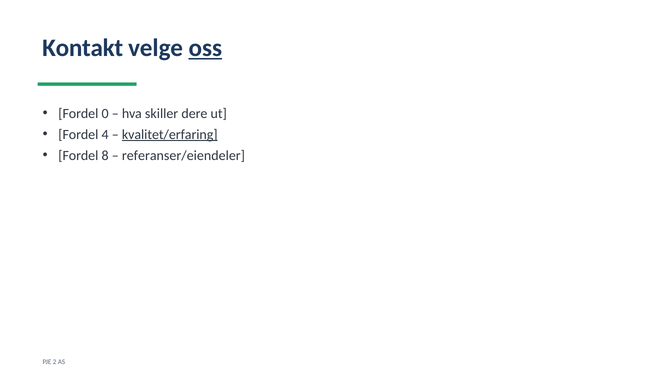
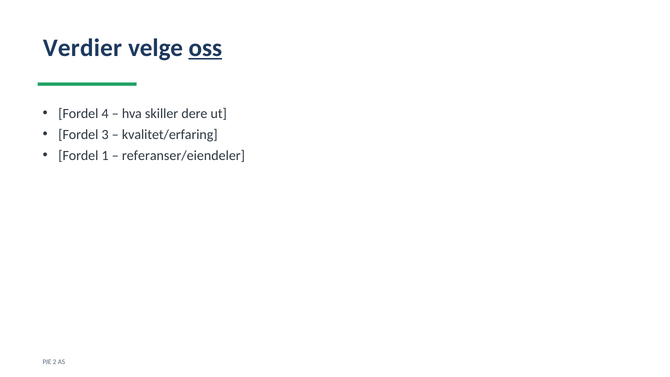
Kontakt: Kontakt -> Verdier
0: 0 -> 4
4: 4 -> 3
kvalitet/erfaring underline: present -> none
8: 8 -> 1
